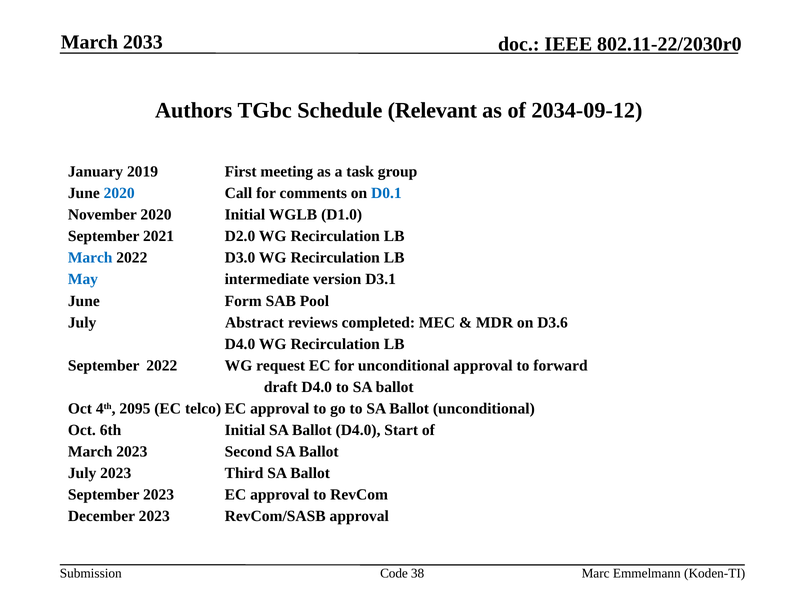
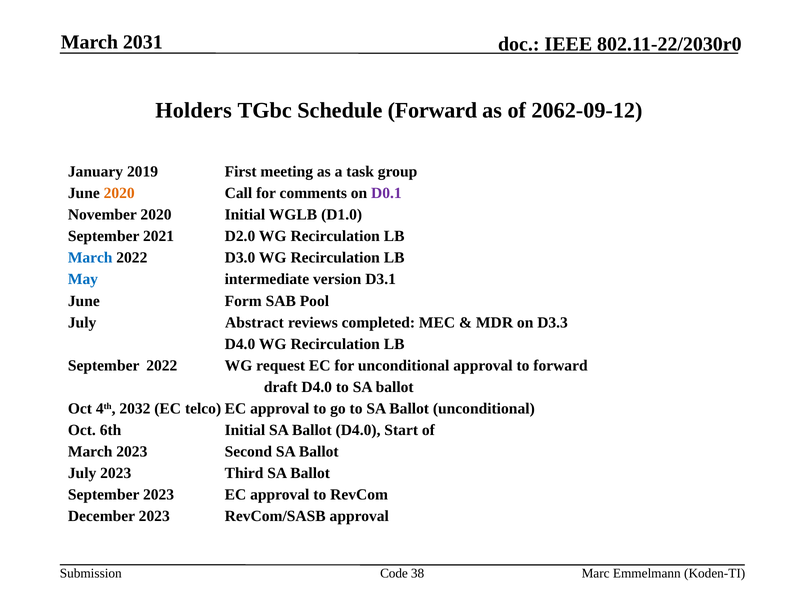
2033: 2033 -> 2031
Authors: Authors -> Holders
Schedule Relevant: Relevant -> Forward
2034-09-12: 2034-09-12 -> 2062-09-12
2020 at (119, 193) colour: blue -> orange
D0.1 colour: blue -> purple
D3.6: D3.6 -> D3.3
2095: 2095 -> 2032
